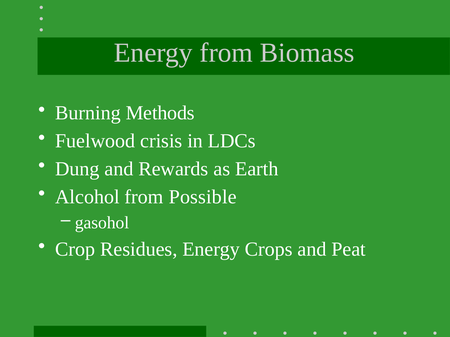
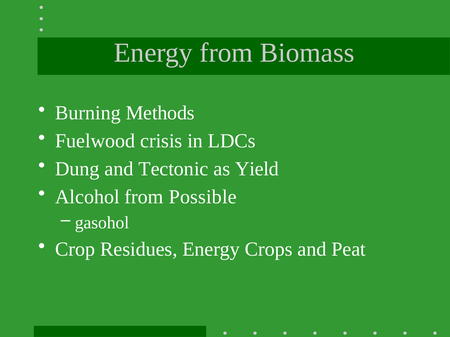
Rewards: Rewards -> Tectonic
Earth: Earth -> Yield
